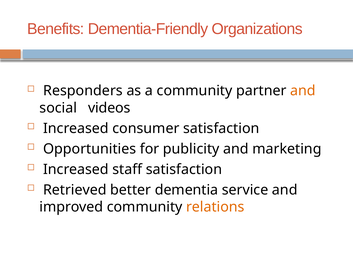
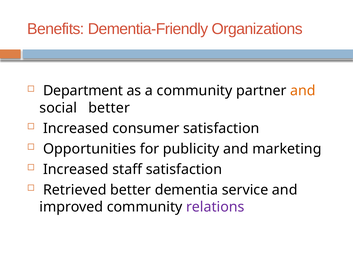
Responders: Responders -> Department
social videos: videos -> better
relations colour: orange -> purple
